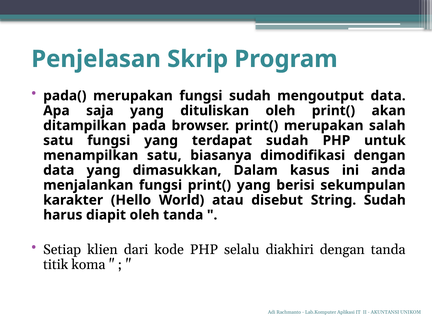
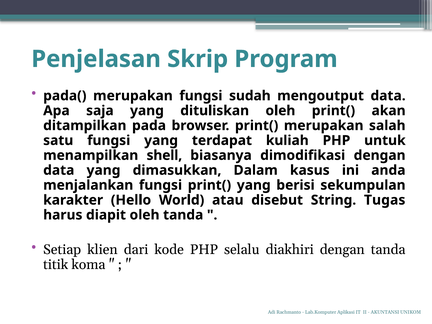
terdapat sudah: sudah -> kuliah
menampilkan satu: satu -> shell
String Sudah: Sudah -> Tugas
